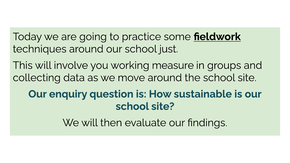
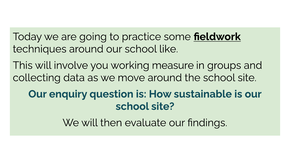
just: just -> like
